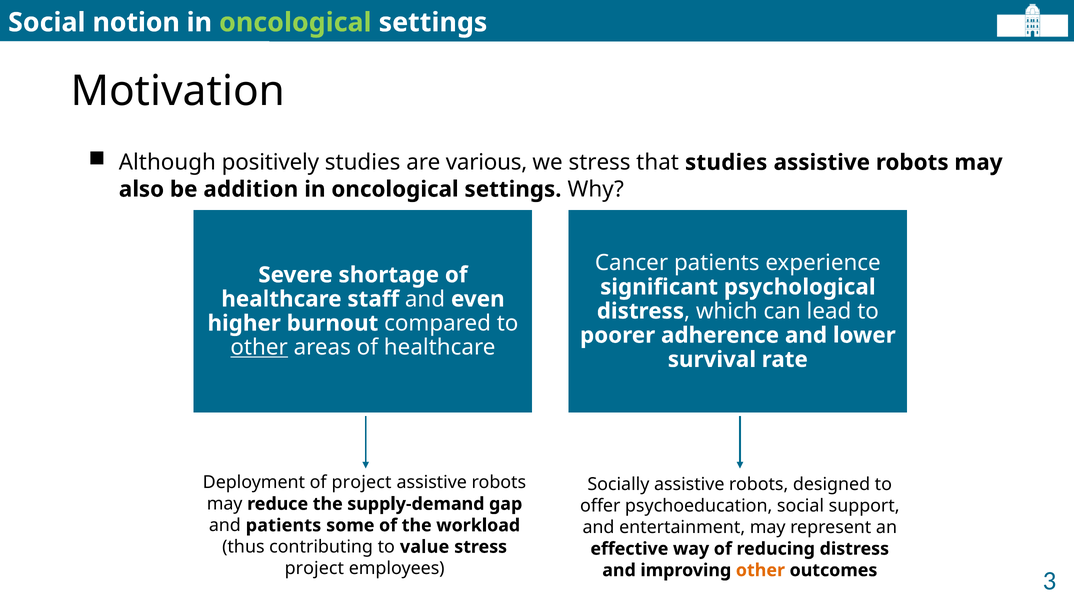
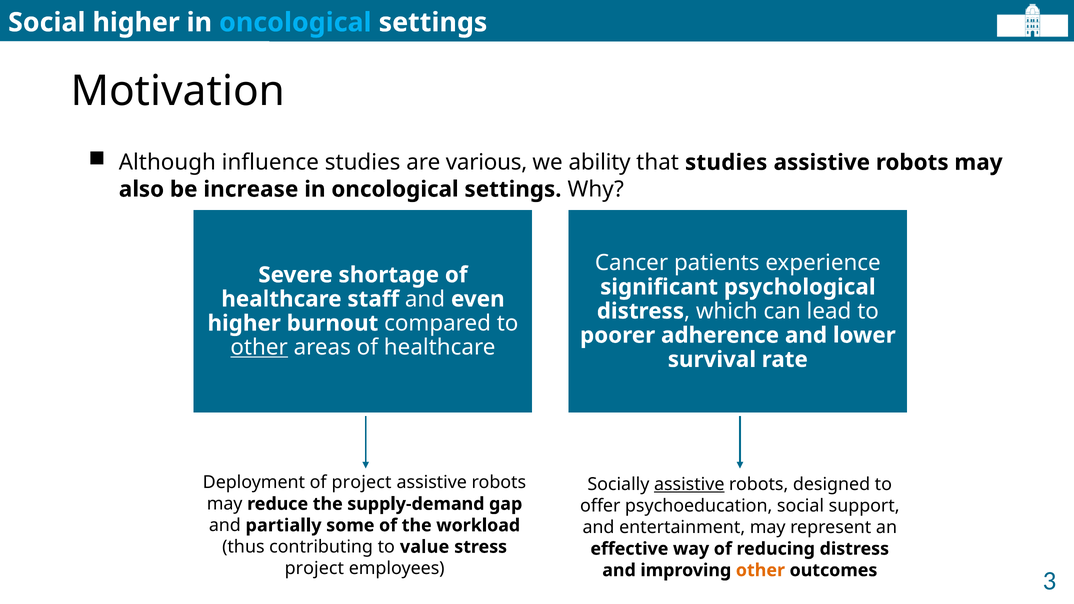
Social notion: notion -> higher
oncological at (295, 22) colour: light green -> light blue
positively: positively -> influence
we stress: stress -> ability
addition: addition -> increase
assistive at (689, 485) underline: none -> present
and patients: patients -> partially
